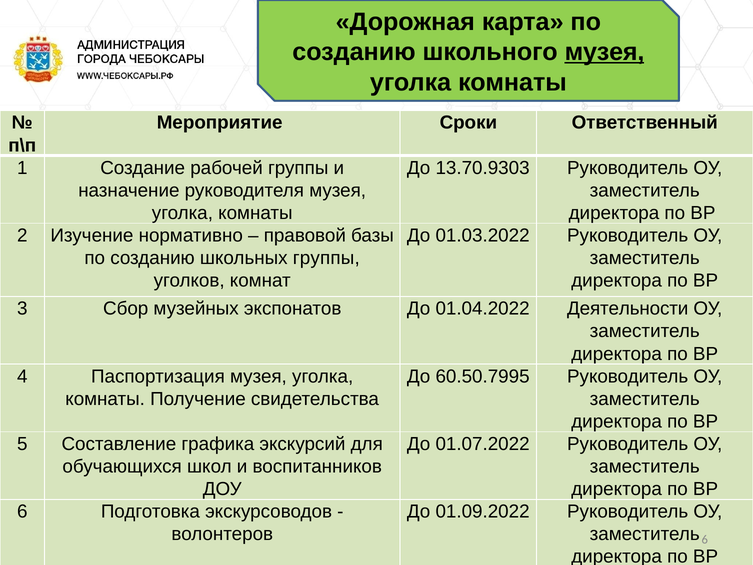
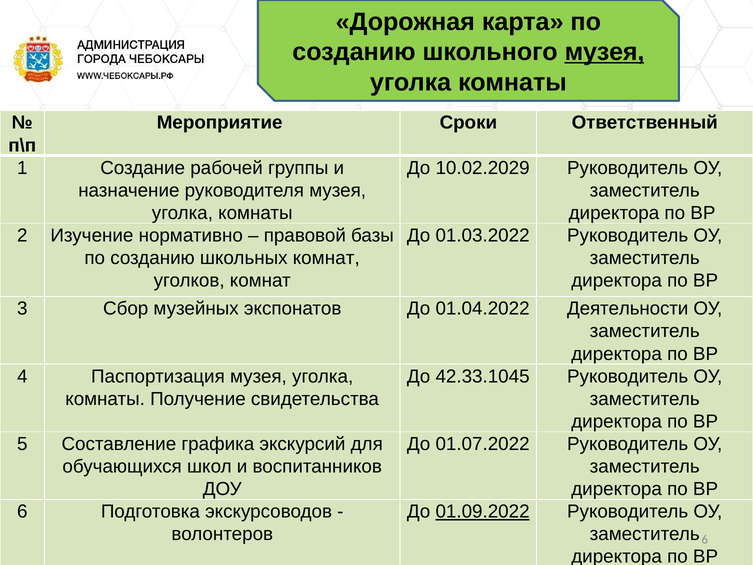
13.70.9303: 13.70.9303 -> 10.02.2029
школьных группы: группы -> комнат
60.50.7995: 60.50.7995 -> 42.33.1045
01.09.2022 underline: none -> present
